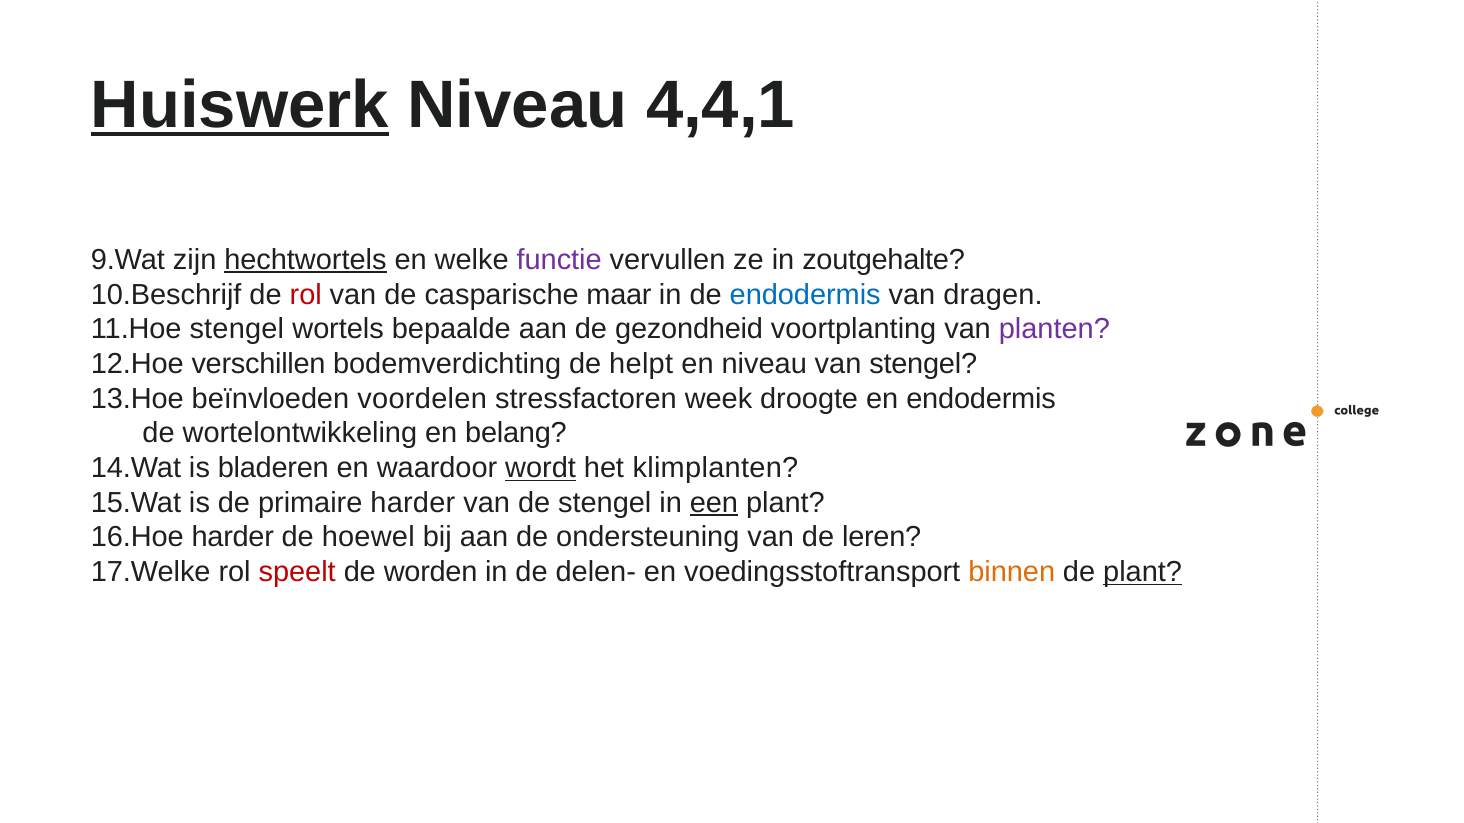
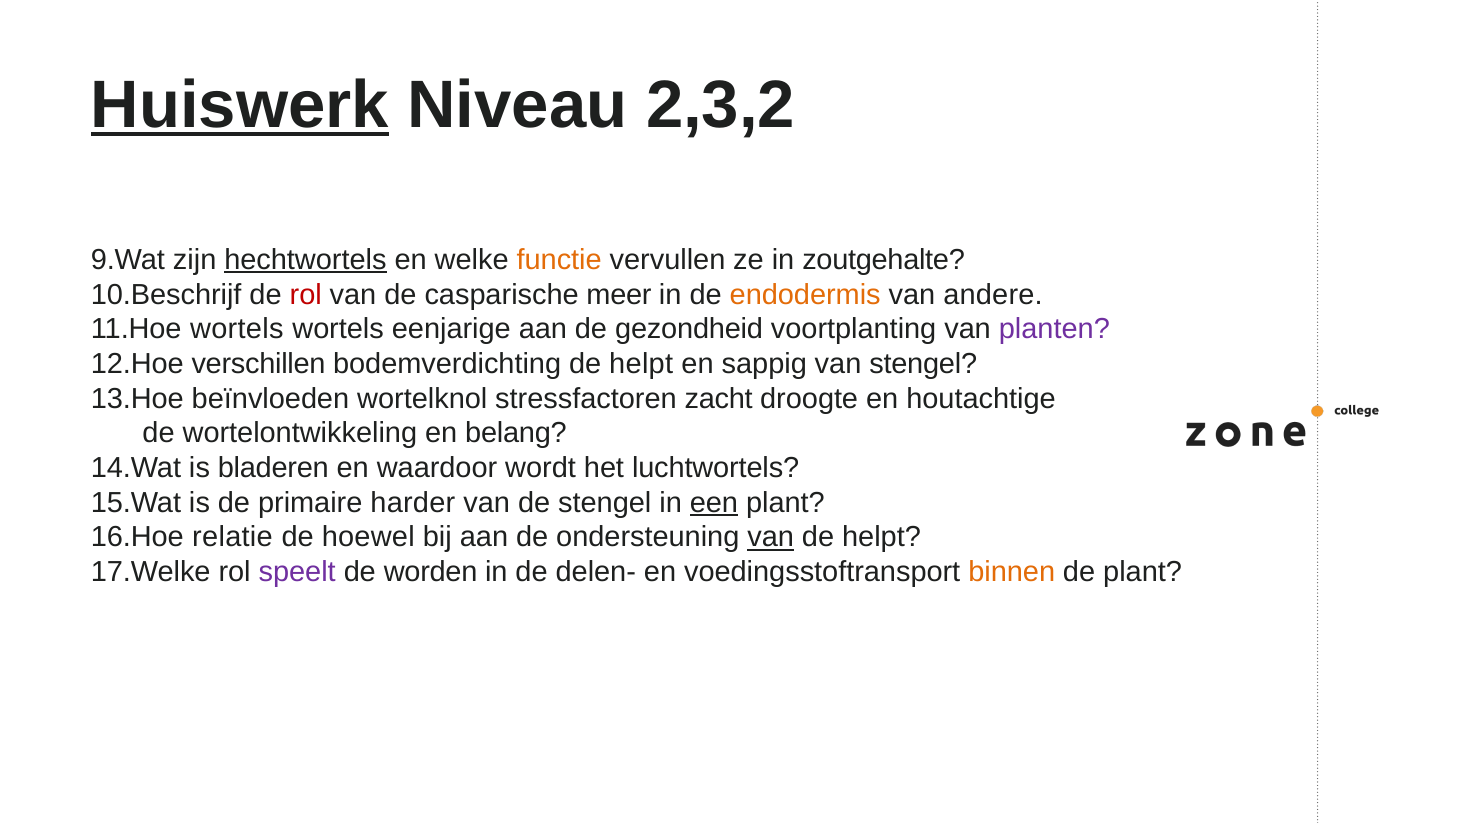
4,4,1: 4,4,1 -> 2,3,2
functie colour: purple -> orange
maar: maar -> meer
endodermis at (805, 295) colour: blue -> orange
dragen: dragen -> andere
stengel at (237, 329): stengel -> wortels
bepaalde: bepaalde -> eenjarige
en niveau: niveau -> sappig
voordelen: voordelen -> wortelknol
week: week -> zacht
en endodermis: endodermis -> houtachtige
wordt underline: present -> none
klimplanten: klimplanten -> luchtwortels
harder at (233, 538): harder -> relatie
van at (771, 538) underline: none -> present
leren at (882, 538): leren -> helpt
speelt colour: red -> purple
plant at (1143, 572) underline: present -> none
